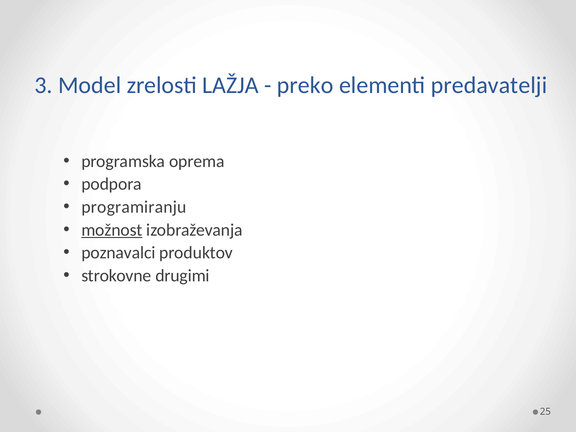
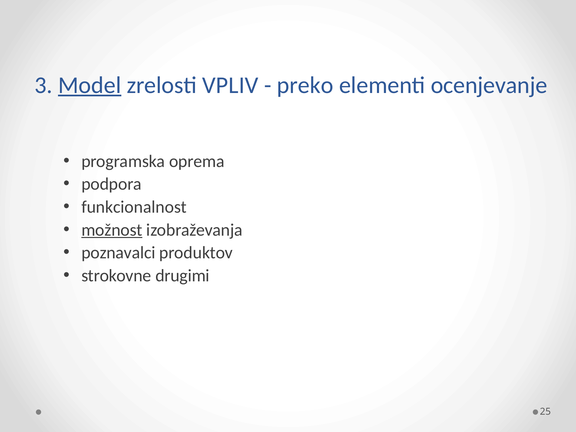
Model underline: none -> present
LAŽJA: LAŽJA -> VPLIV
predavatelji: predavatelji -> ocenjevanje
programiranju: programiranju -> funkcionalnost
